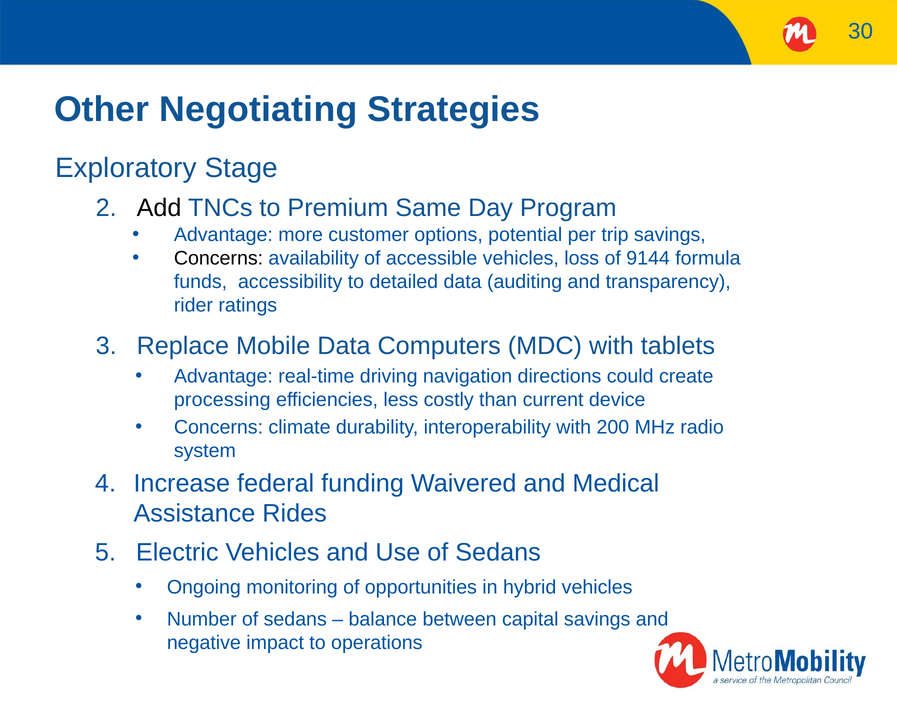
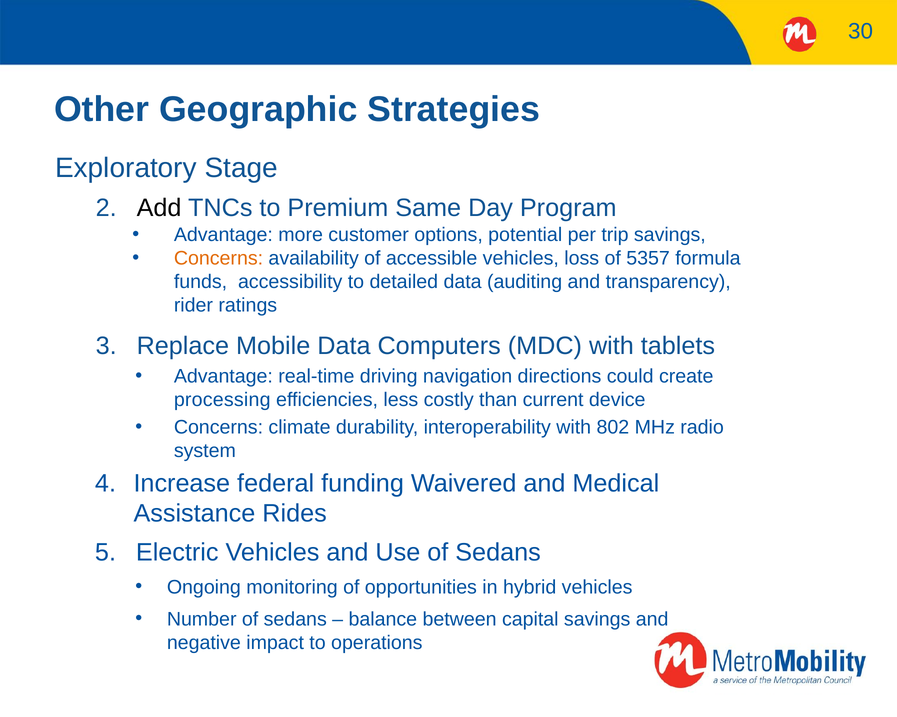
Negotiating: Negotiating -> Geographic
Concerns at (219, 258) colour: black -> orange
9144: 9144 -> 5357
200: 200 -> 802
